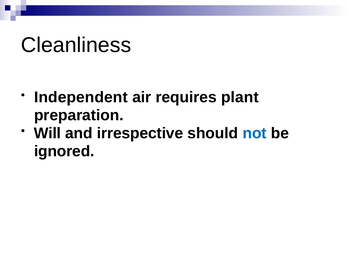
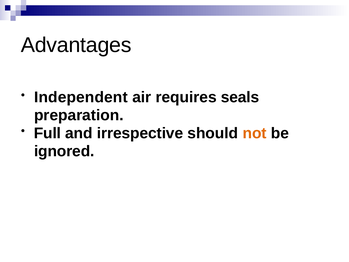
Cleanliness: Cleanliness -> Advantages
plant: plant -> seals
Will: Will -> Full
not colour: blue -> orange
